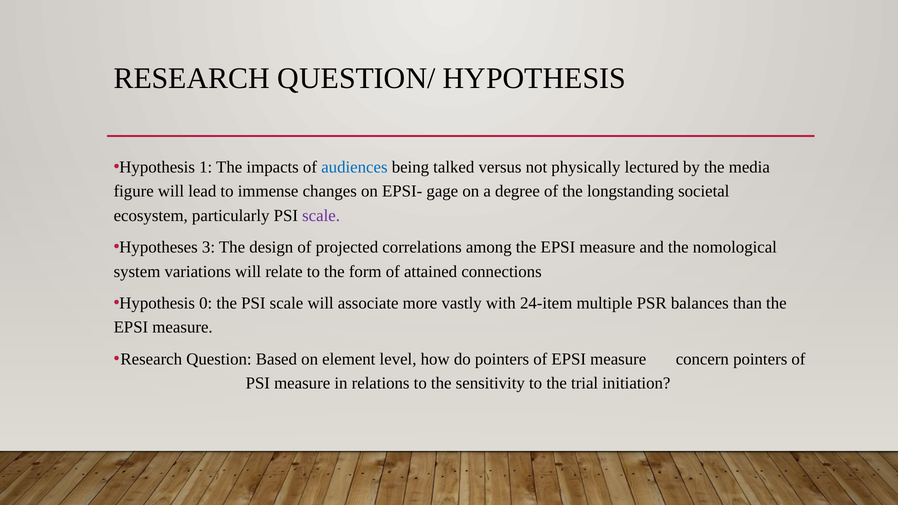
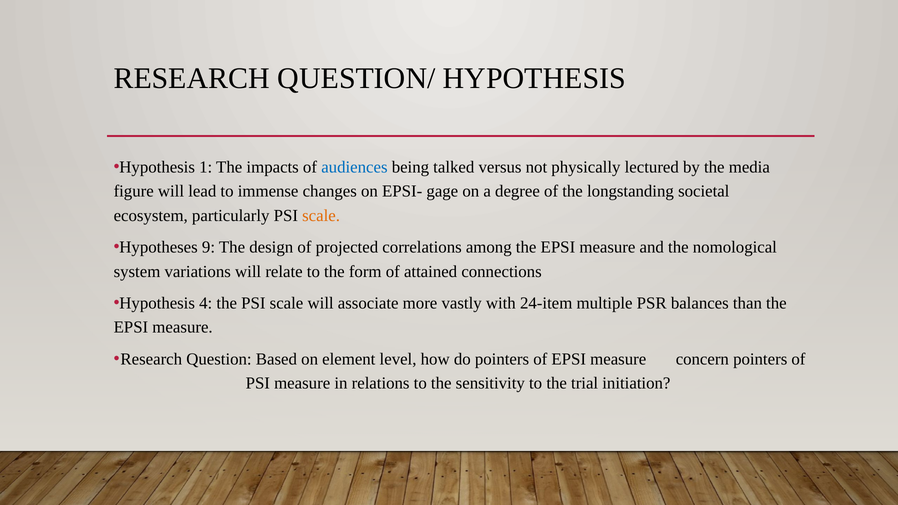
scale at (321, 216) colour: purple -> orange
3: 3 -> 9
0: 0 -> 4
